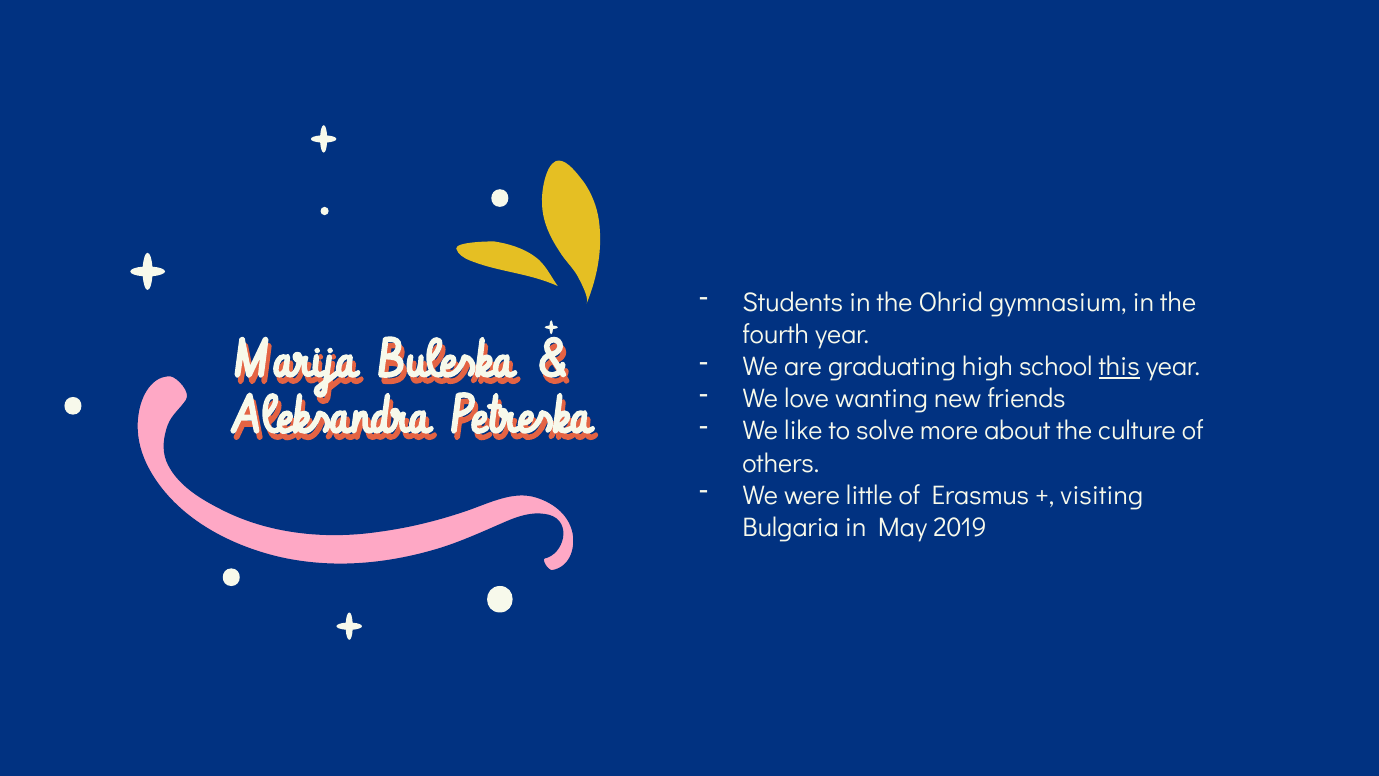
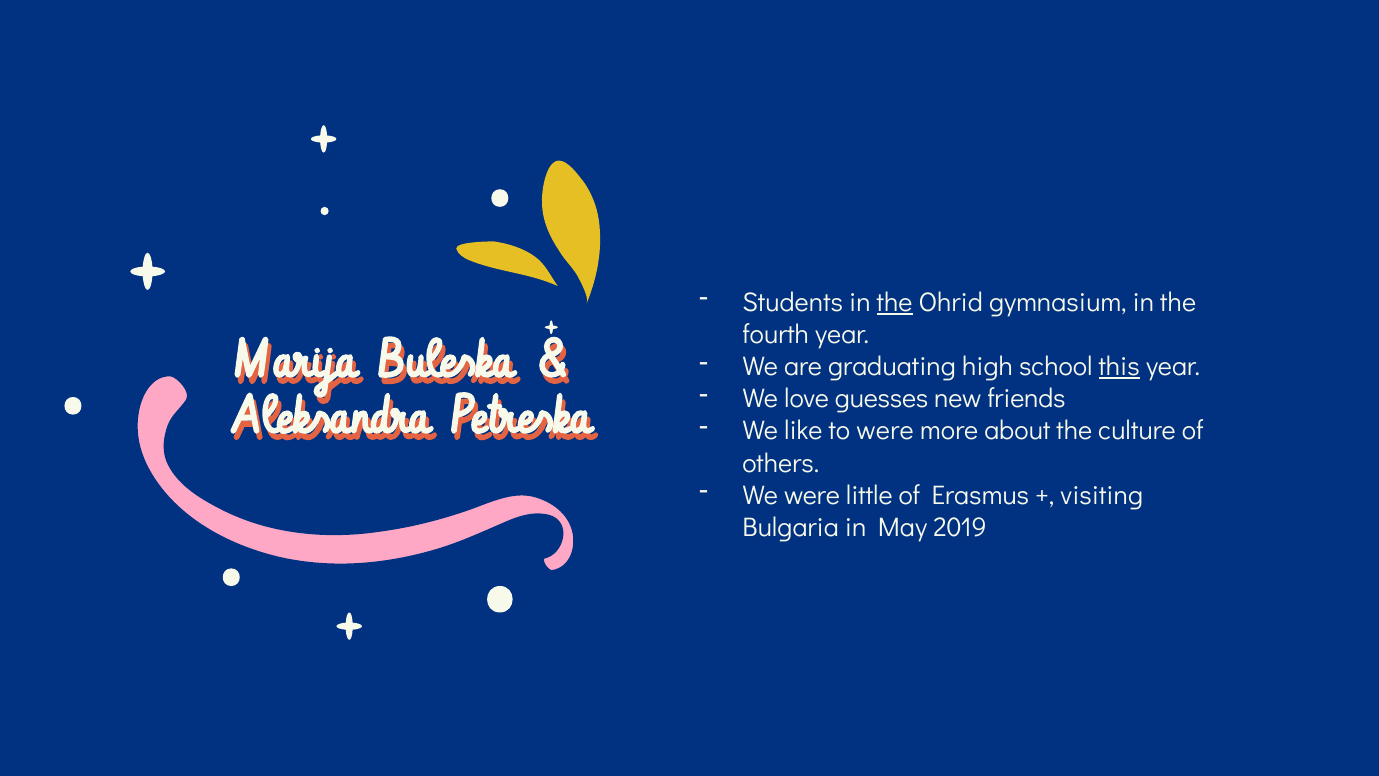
the at (895, 302) underline: none -> present
wanting: wanting -> guesses
to solve: solve -> were
